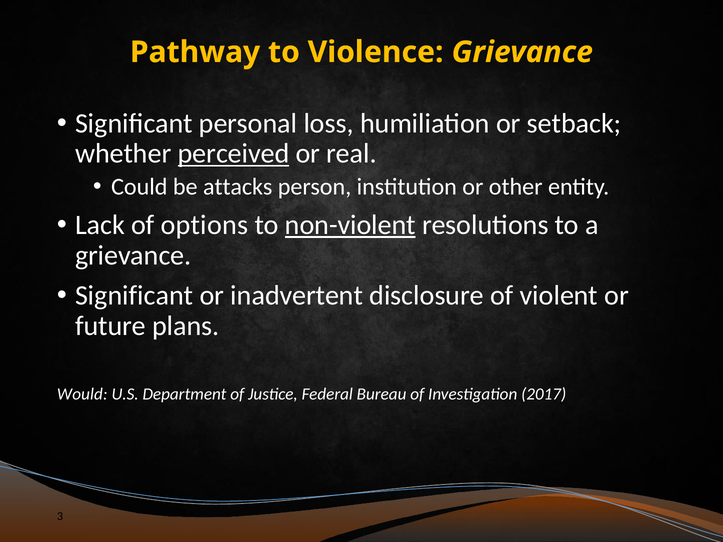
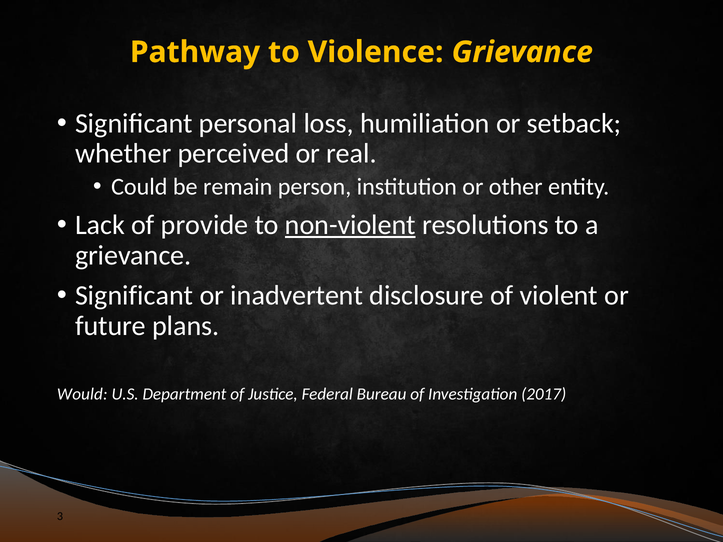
perceived underline: present -> none
attacks: attacks -> remain
options: options -> provide
